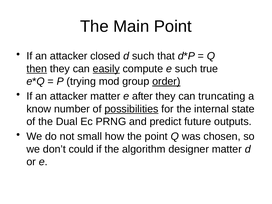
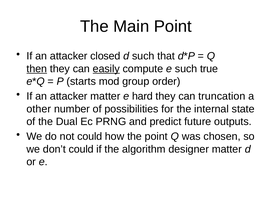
trying: trying -> starts
order underline: present -> none
after: after -> hard
truncating: truncating -> truncation
know: know -> other
possibilities underline: present -> none
not small: small -> could
